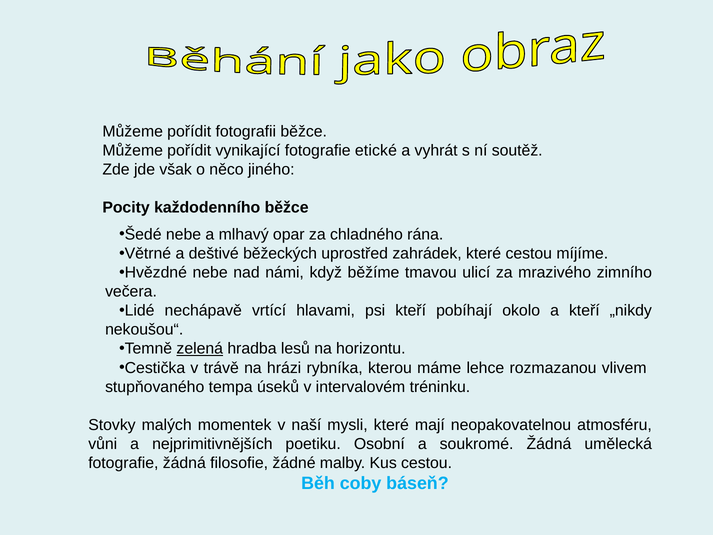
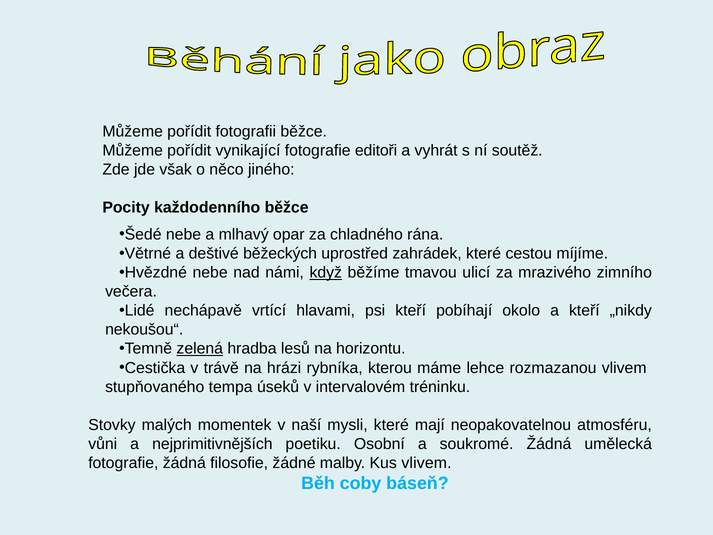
etické: etické -> editoři
když underline: none -> present
Kus cestou: cestou -> vlivem
